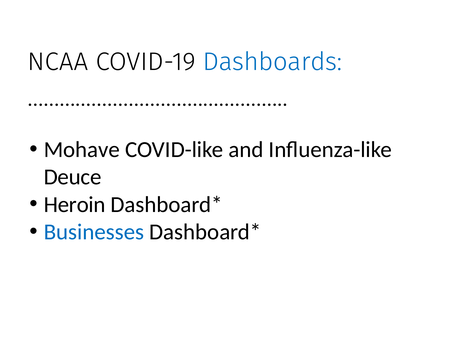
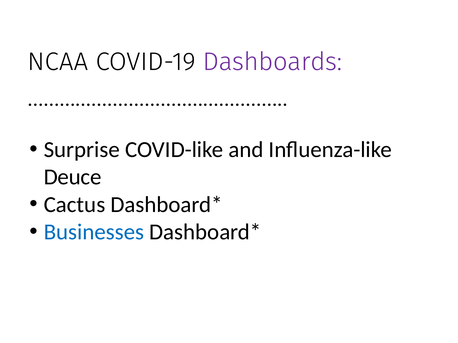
Dashboards colour: blue -> purple
Mohave: Mohave -> Surprise
Heroin: Heroin -> Cactus
